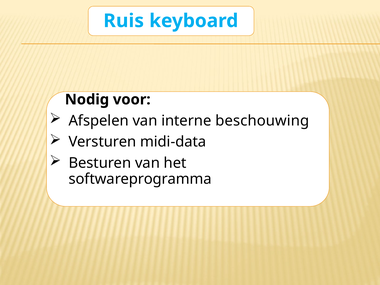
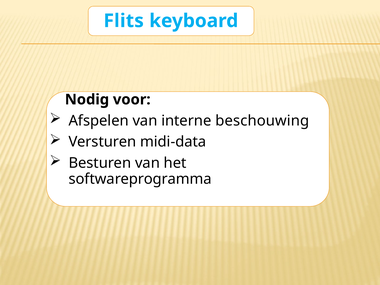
Ruis: Ruis -> Flits
